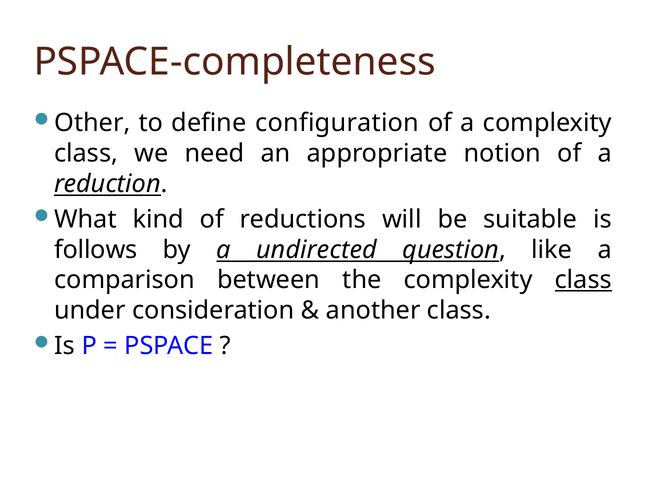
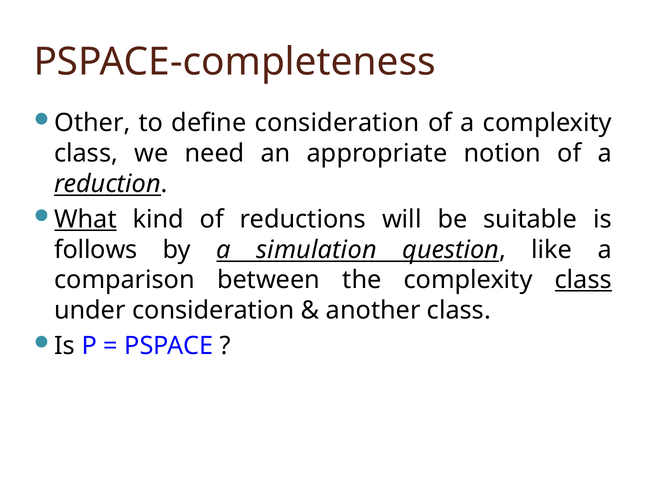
define configuration: configuration -> consideration
What underline: none -> present
undirected: undirected -> simulation
